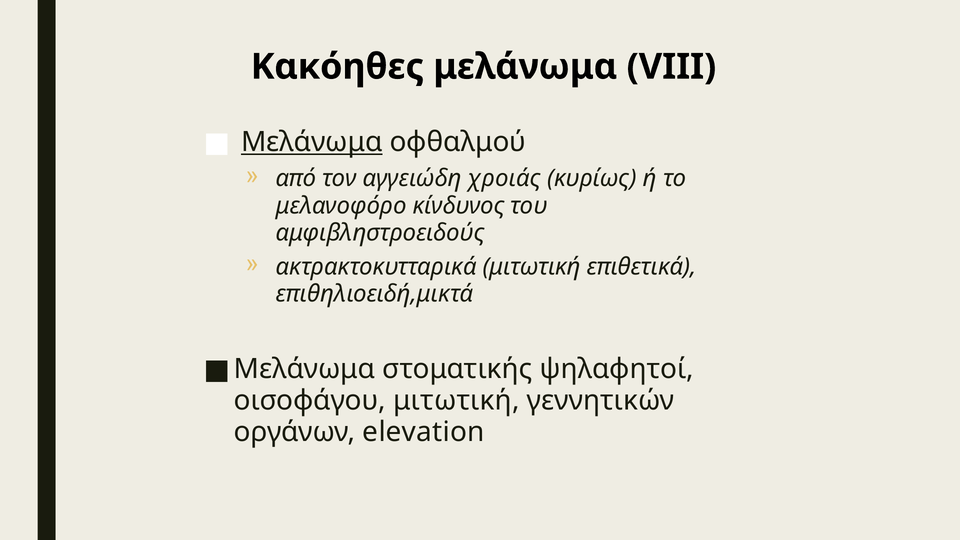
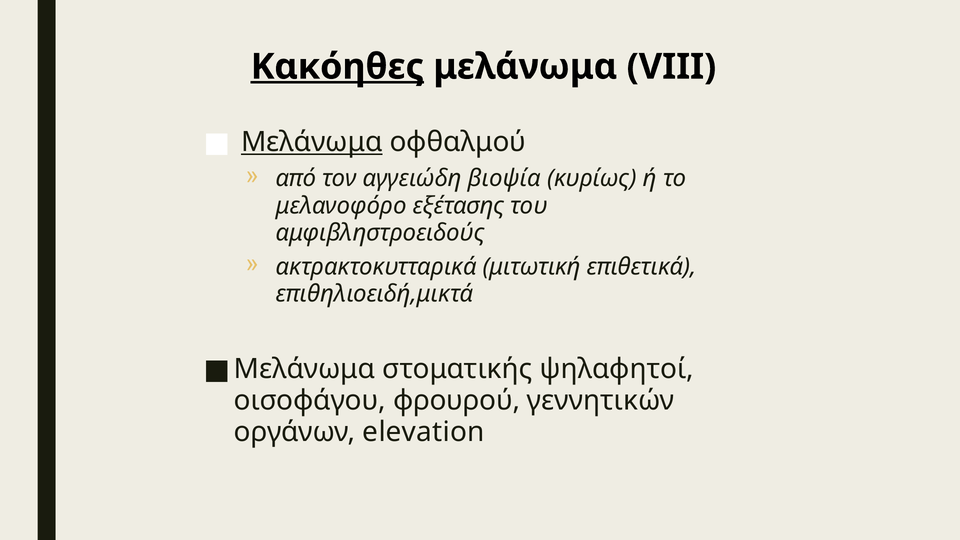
Κακόηθες underline: none -> present
χροιάς: χροιάς -> βιοψία
κίνδυνος: κίνδυνος -> εξέτασης
οισοφάγου μιτωτική: μιτωτική -> φρουρού
